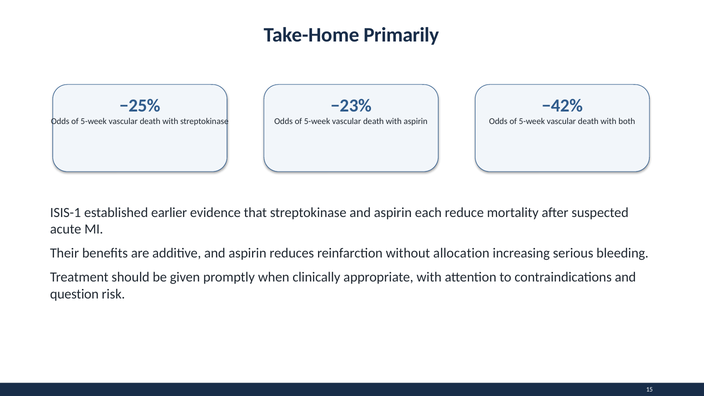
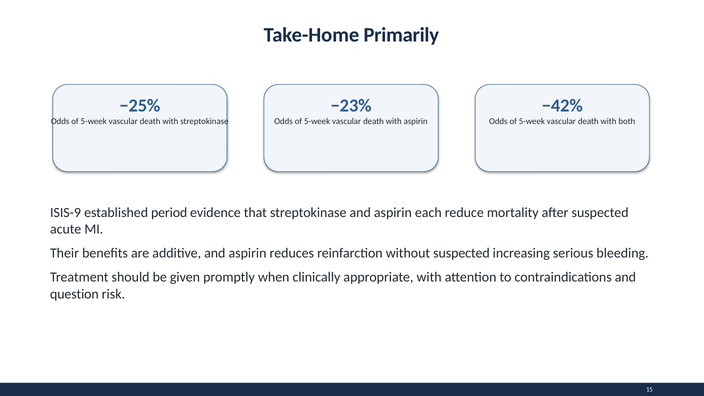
ISIS-1: ISIS-1 -> ISIS-9
earlier: earlier -> period
without allocation: allocation -> suspected
